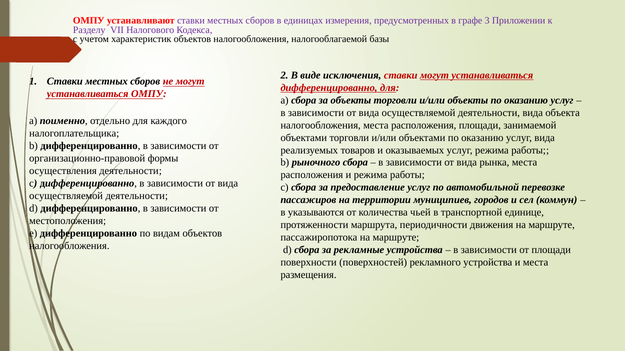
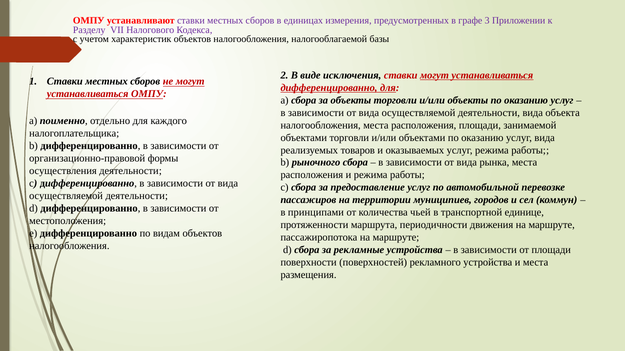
указываются: указываются -> принципами
